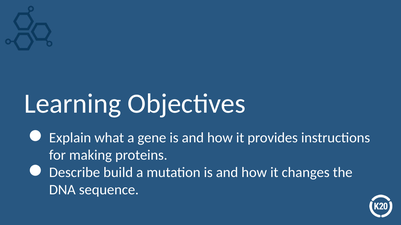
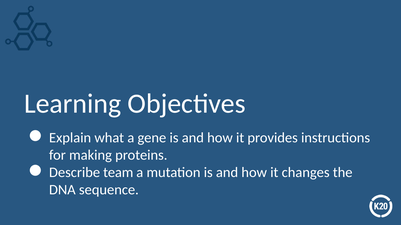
build: build -> team
